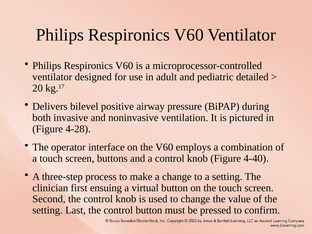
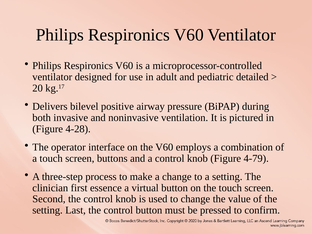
4-40: 4-40 -> 4-79
ensuing: ensuing -> essence
